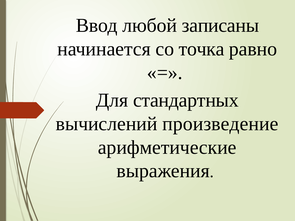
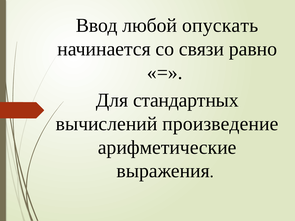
записаны: записаны -> опускать
точка: точка -> связи
